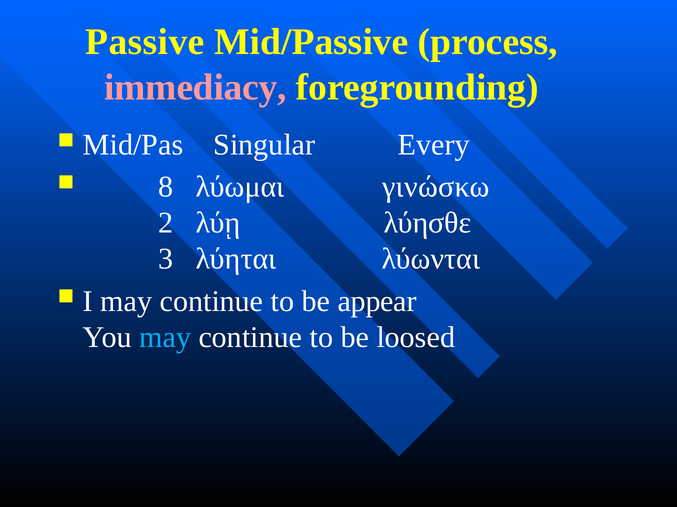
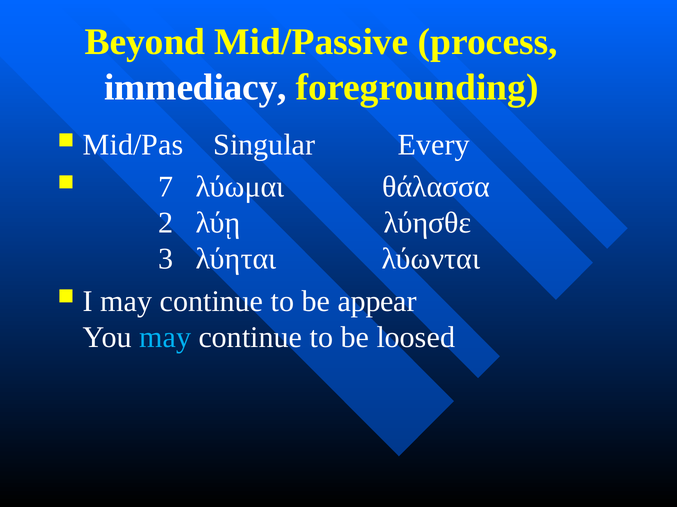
Passive: Passive -> Beyond
immediacy colour: pink -> white
8: 8 -> 7
γινώσκω: γινώσκω -> θάλασσα
